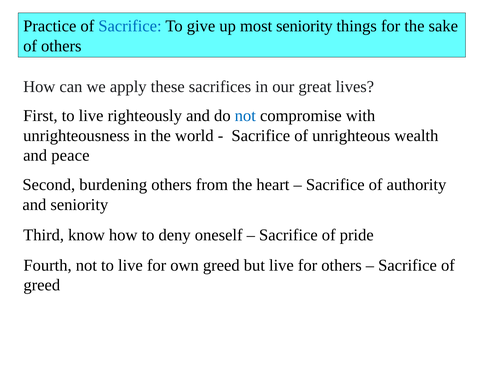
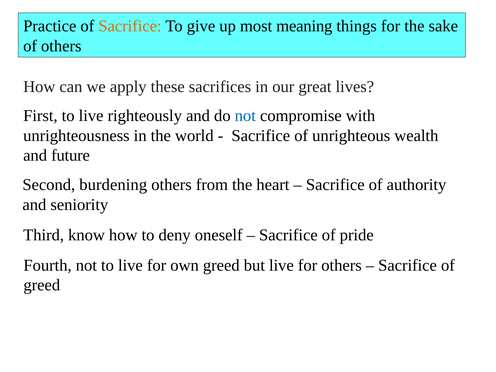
Sacrifice at (130, 26) colour: blue -> orange
most seniority: seniority -> meaning
peace: peace -> future
